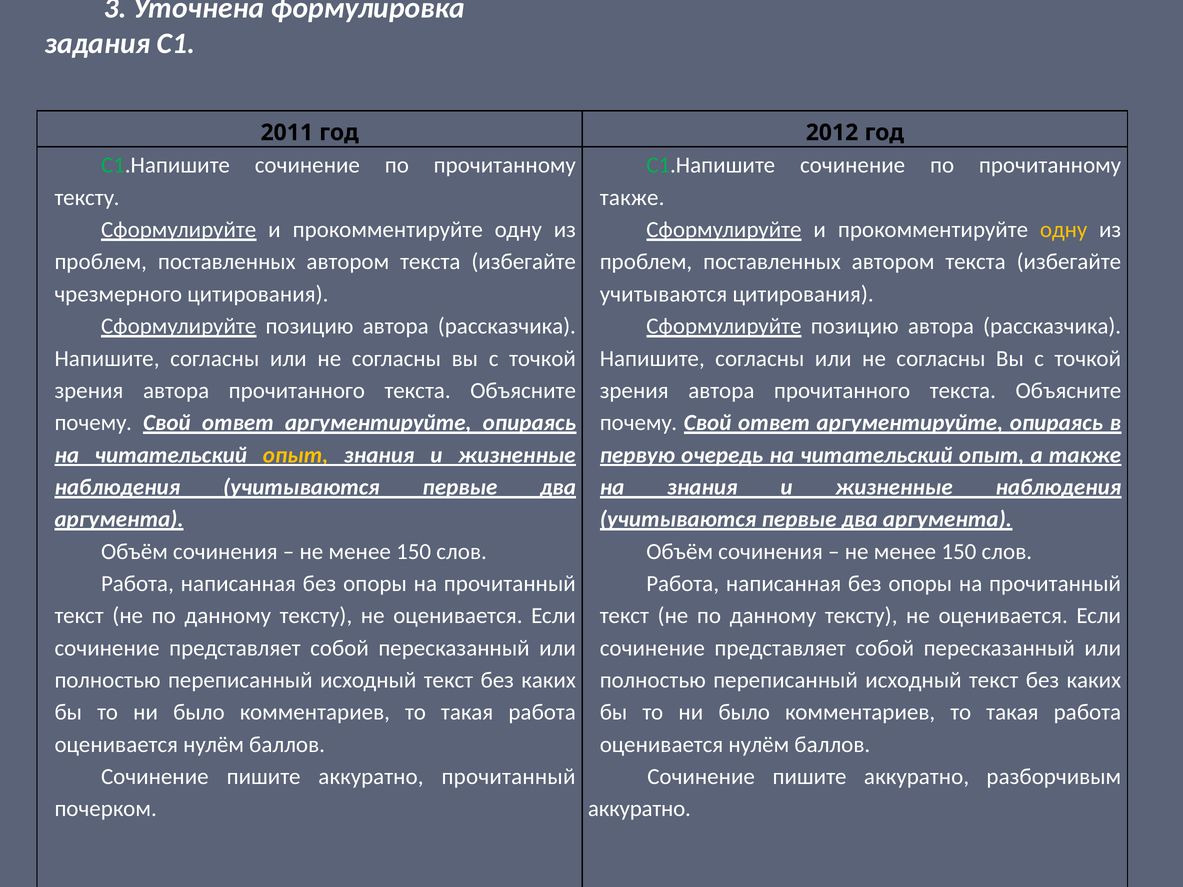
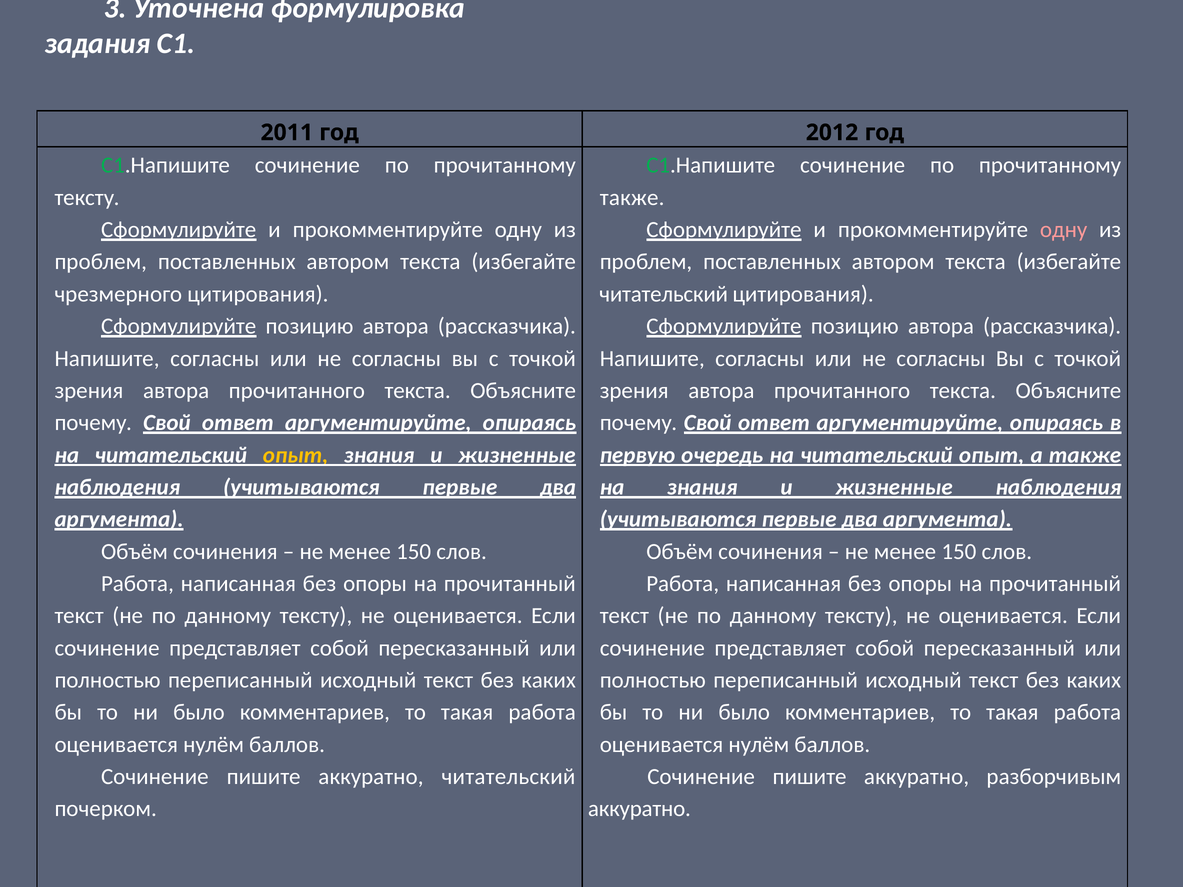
одну at (1064, 230) colour: yellow -> pink
учитываются at (663, 294): учитываются -> читательский
аккуратно прочитанный: прочитанный -> читательский
